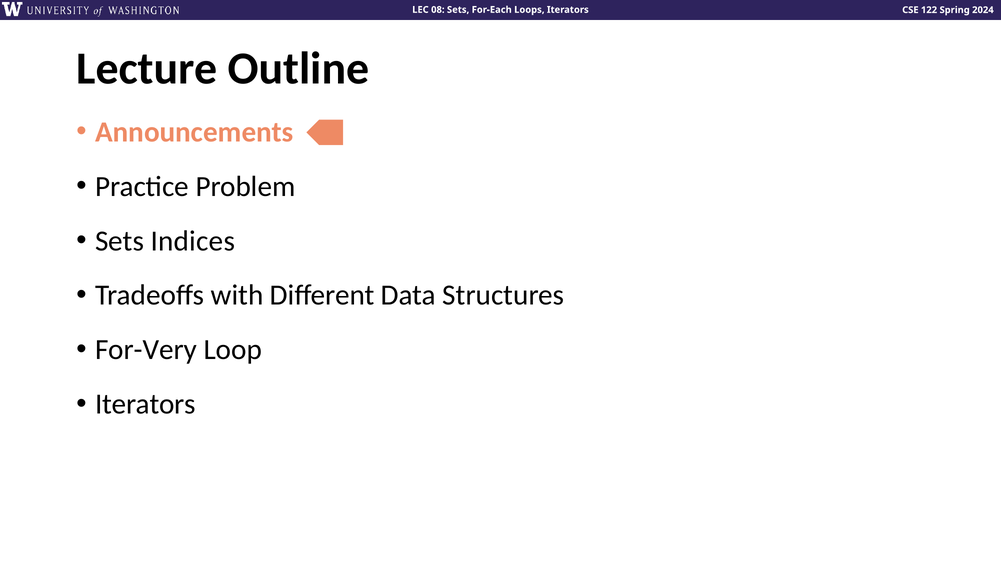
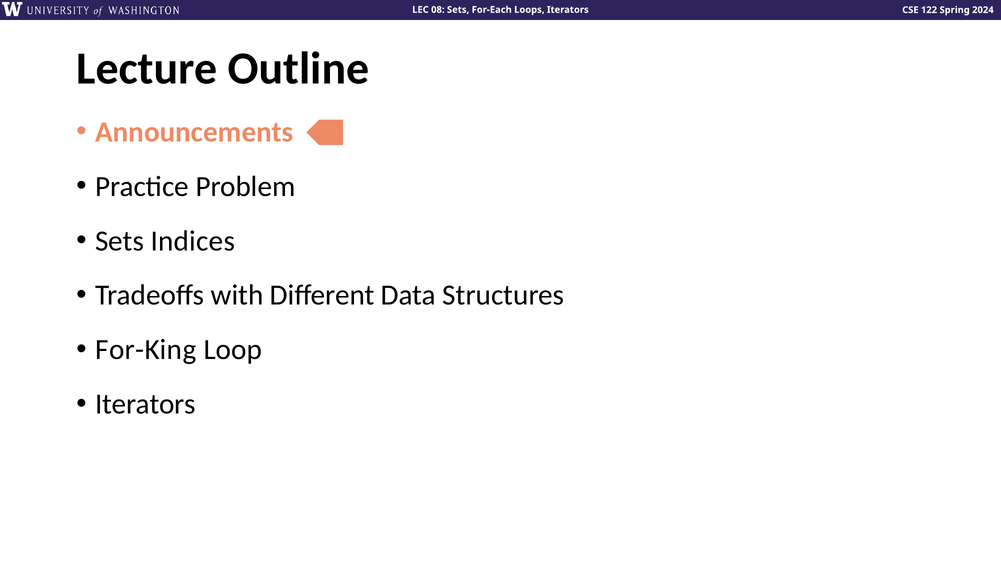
For-Very: For-Very -> For-King
